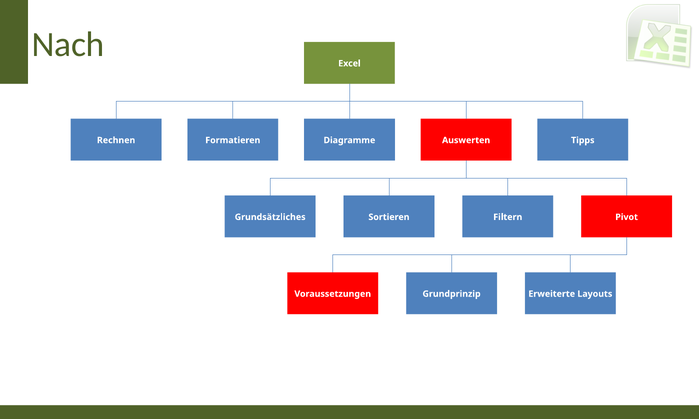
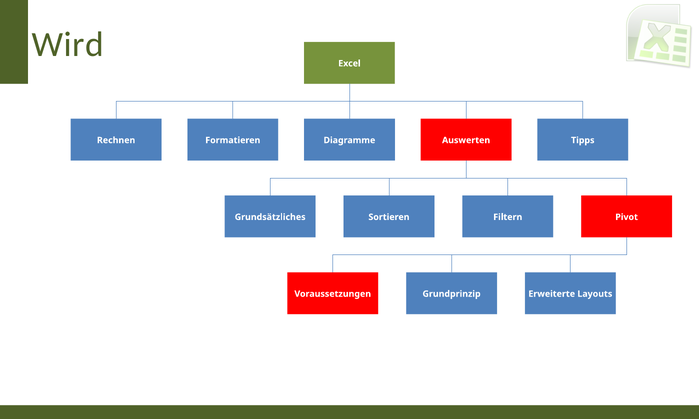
Nach: Nach -> Wird
